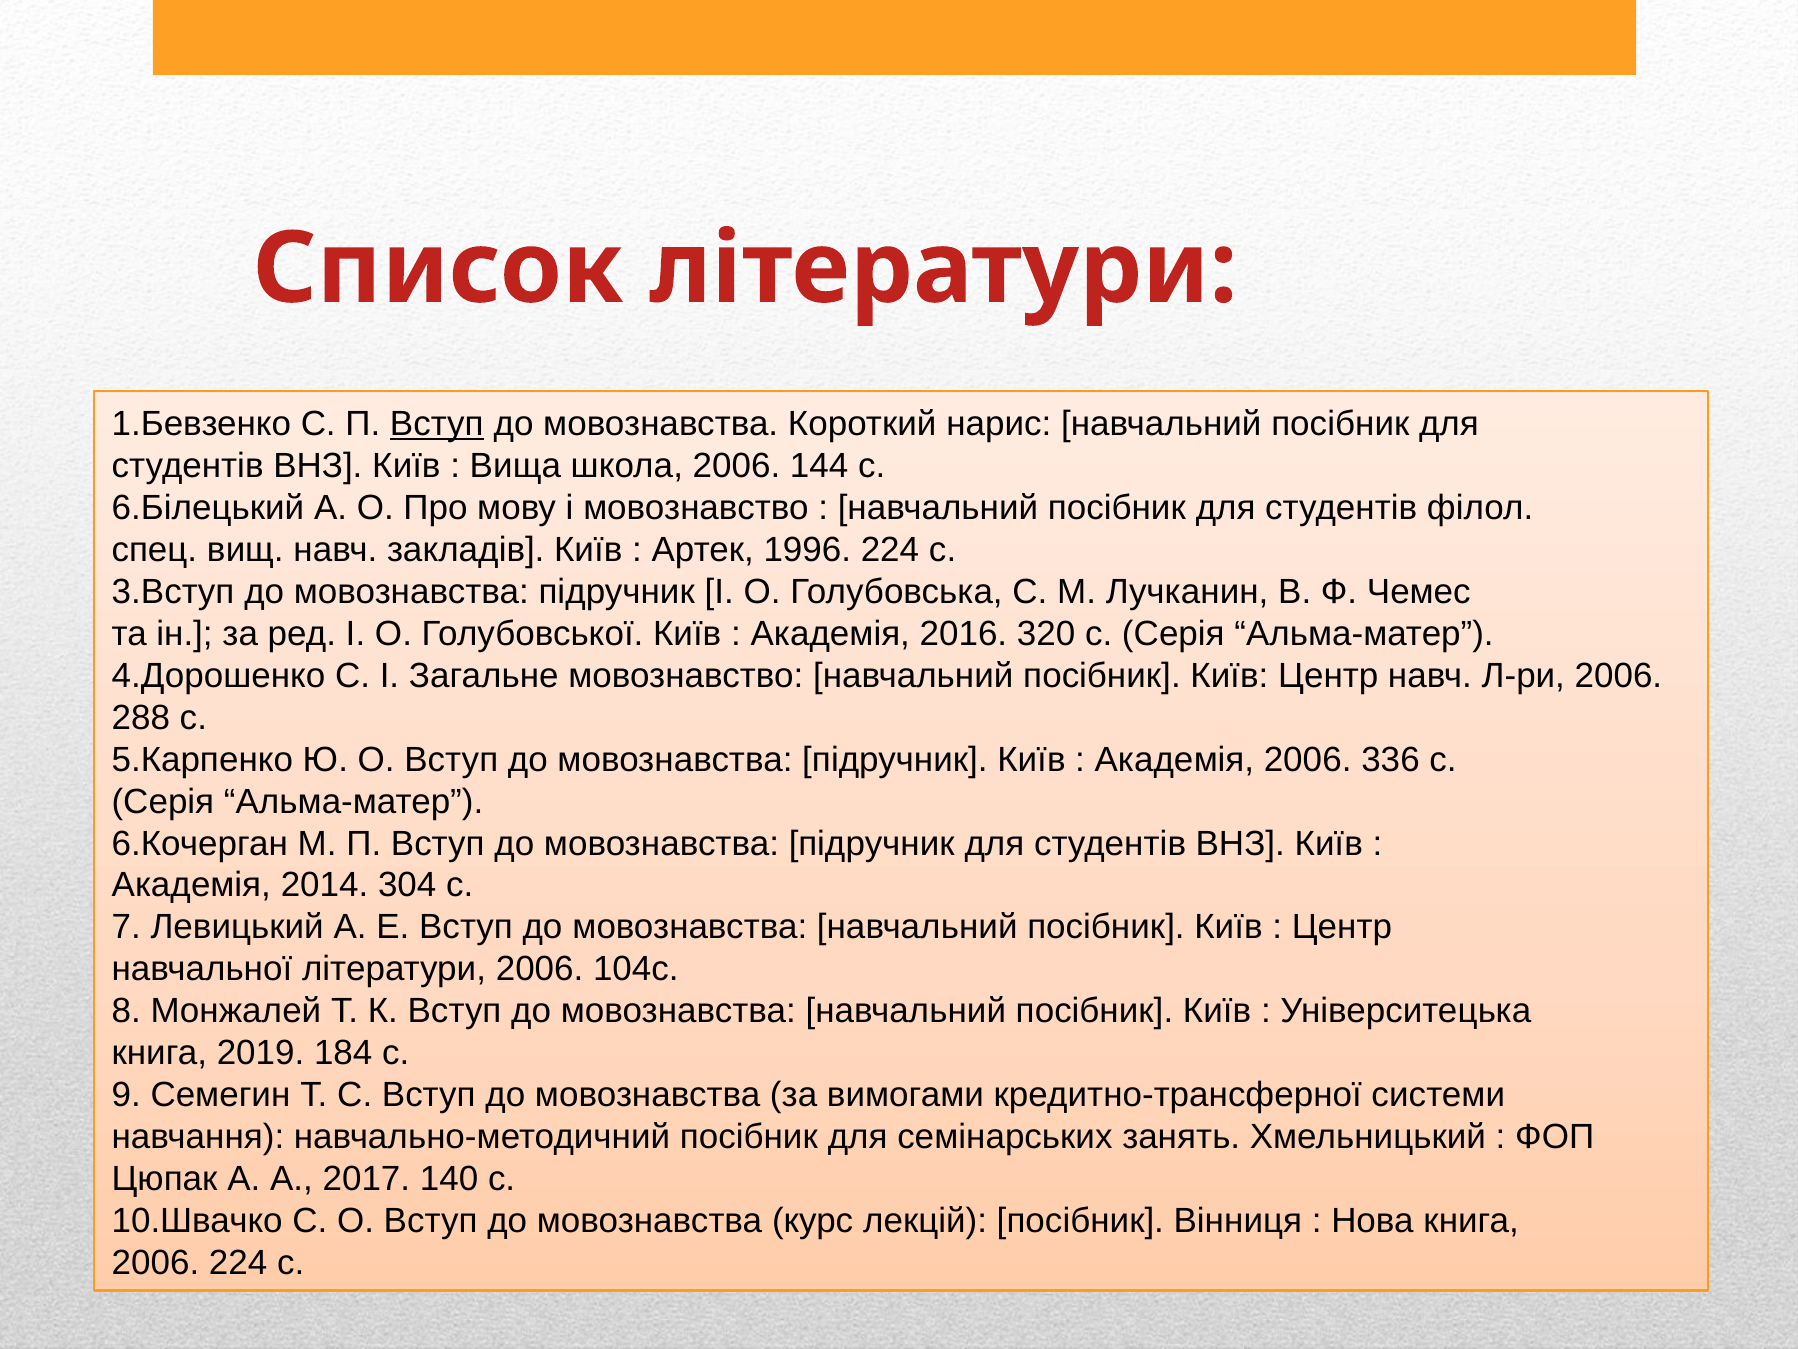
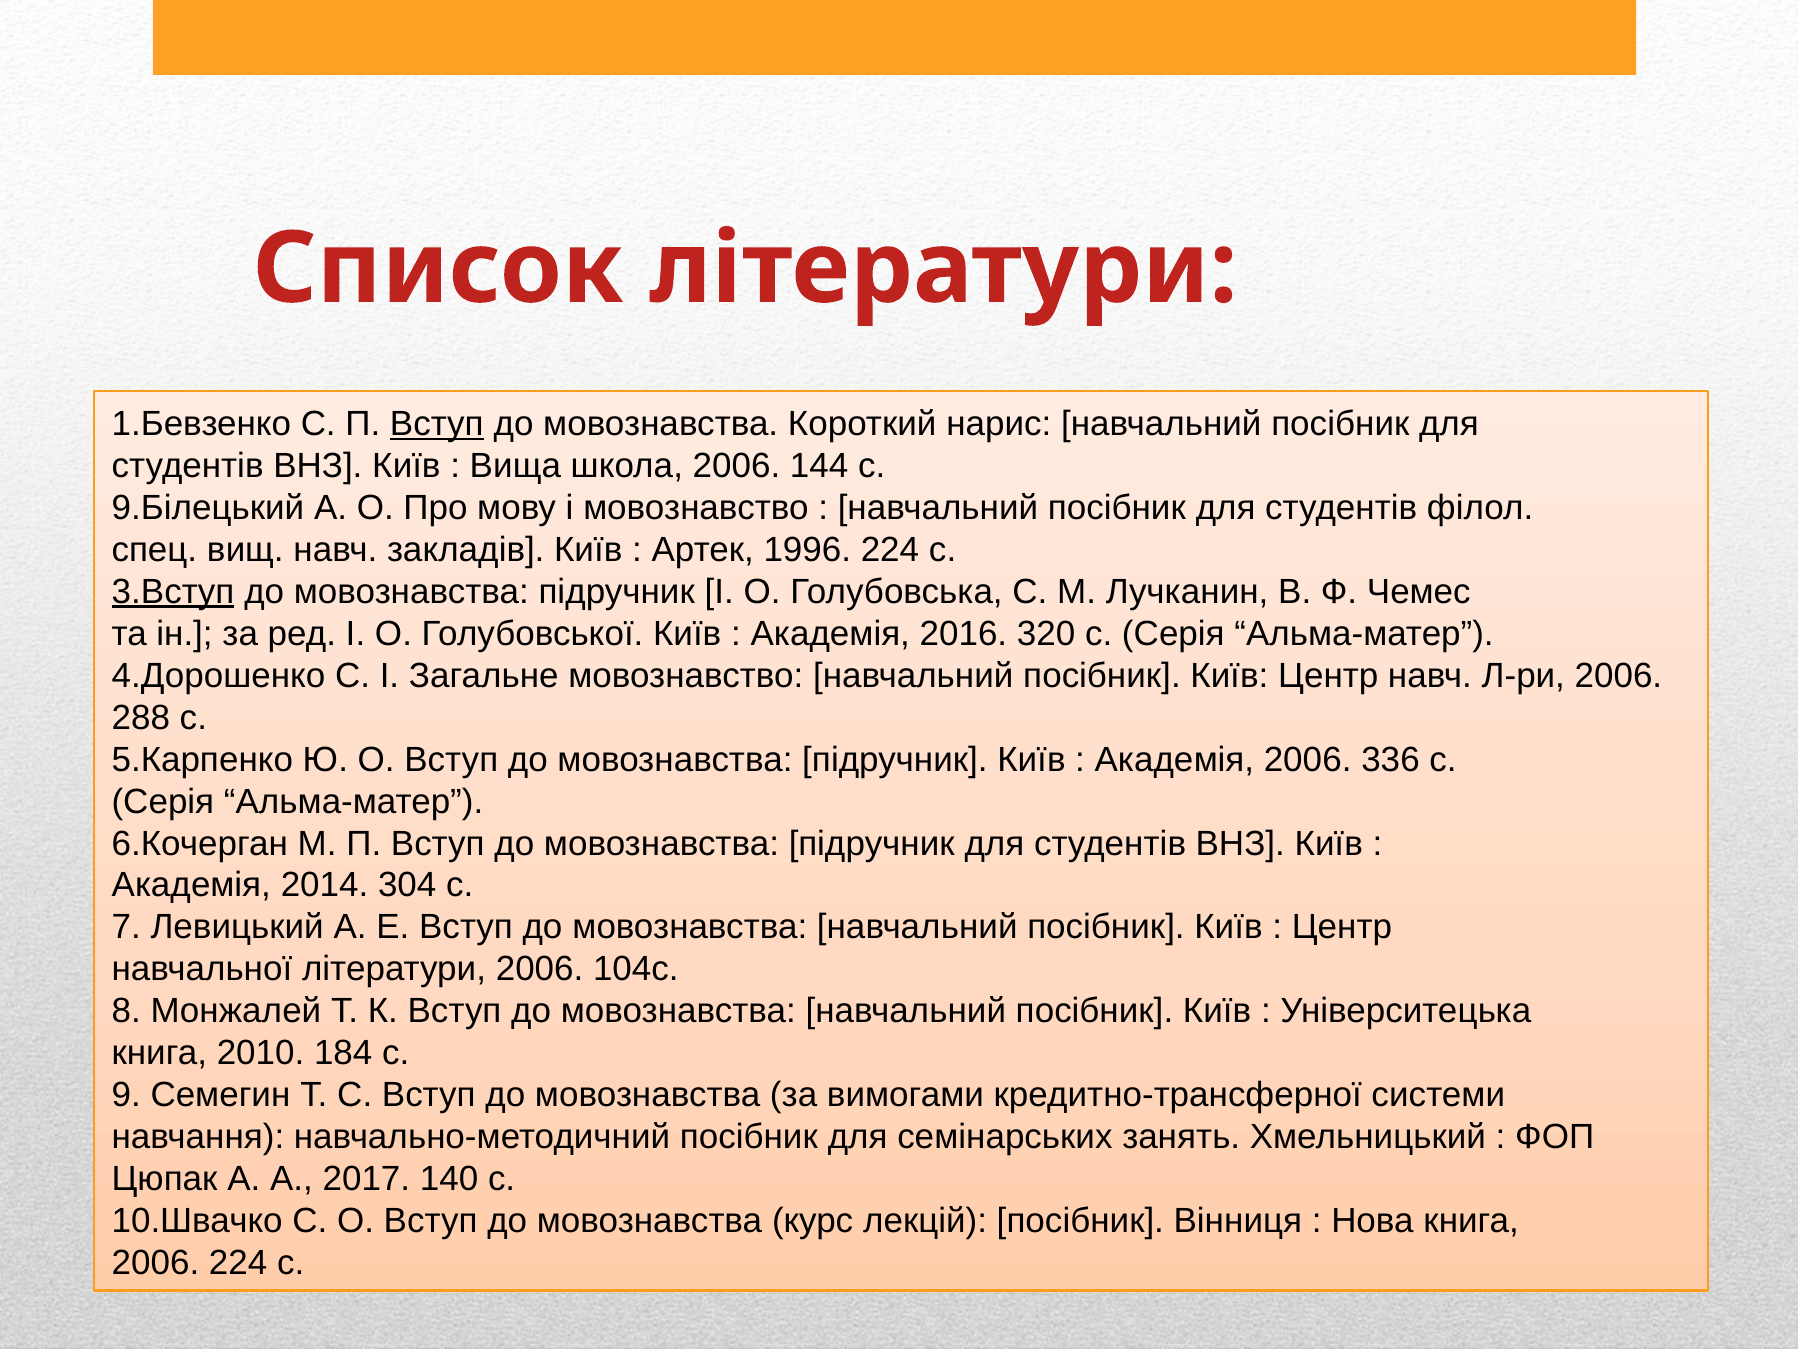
6.Білецький: 6.Білецький -> 9.Білецький
3.Вступ underline: none -> present
2019: 2019 -> 2010
